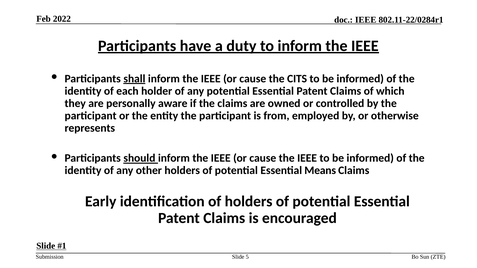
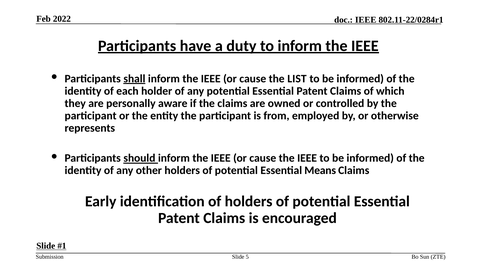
CITS: CITS -> LIST
